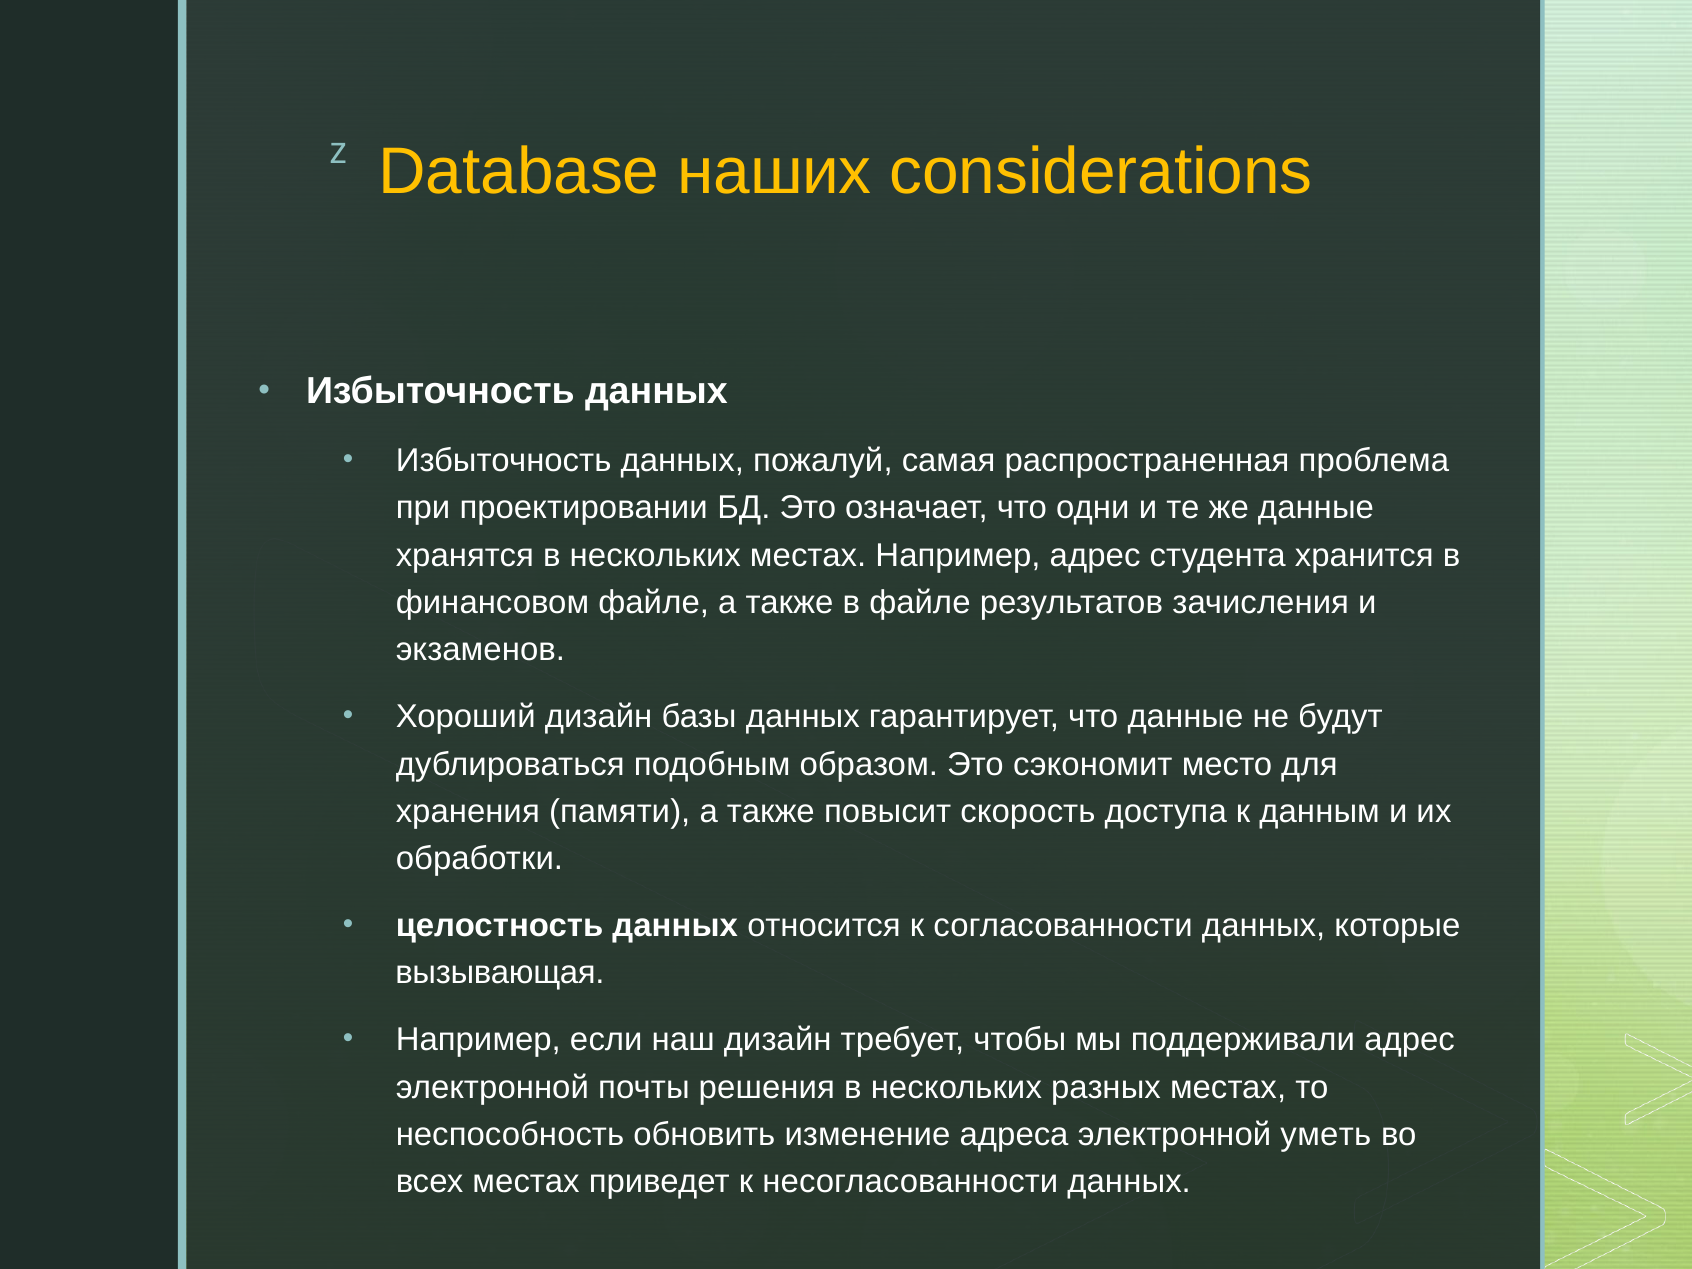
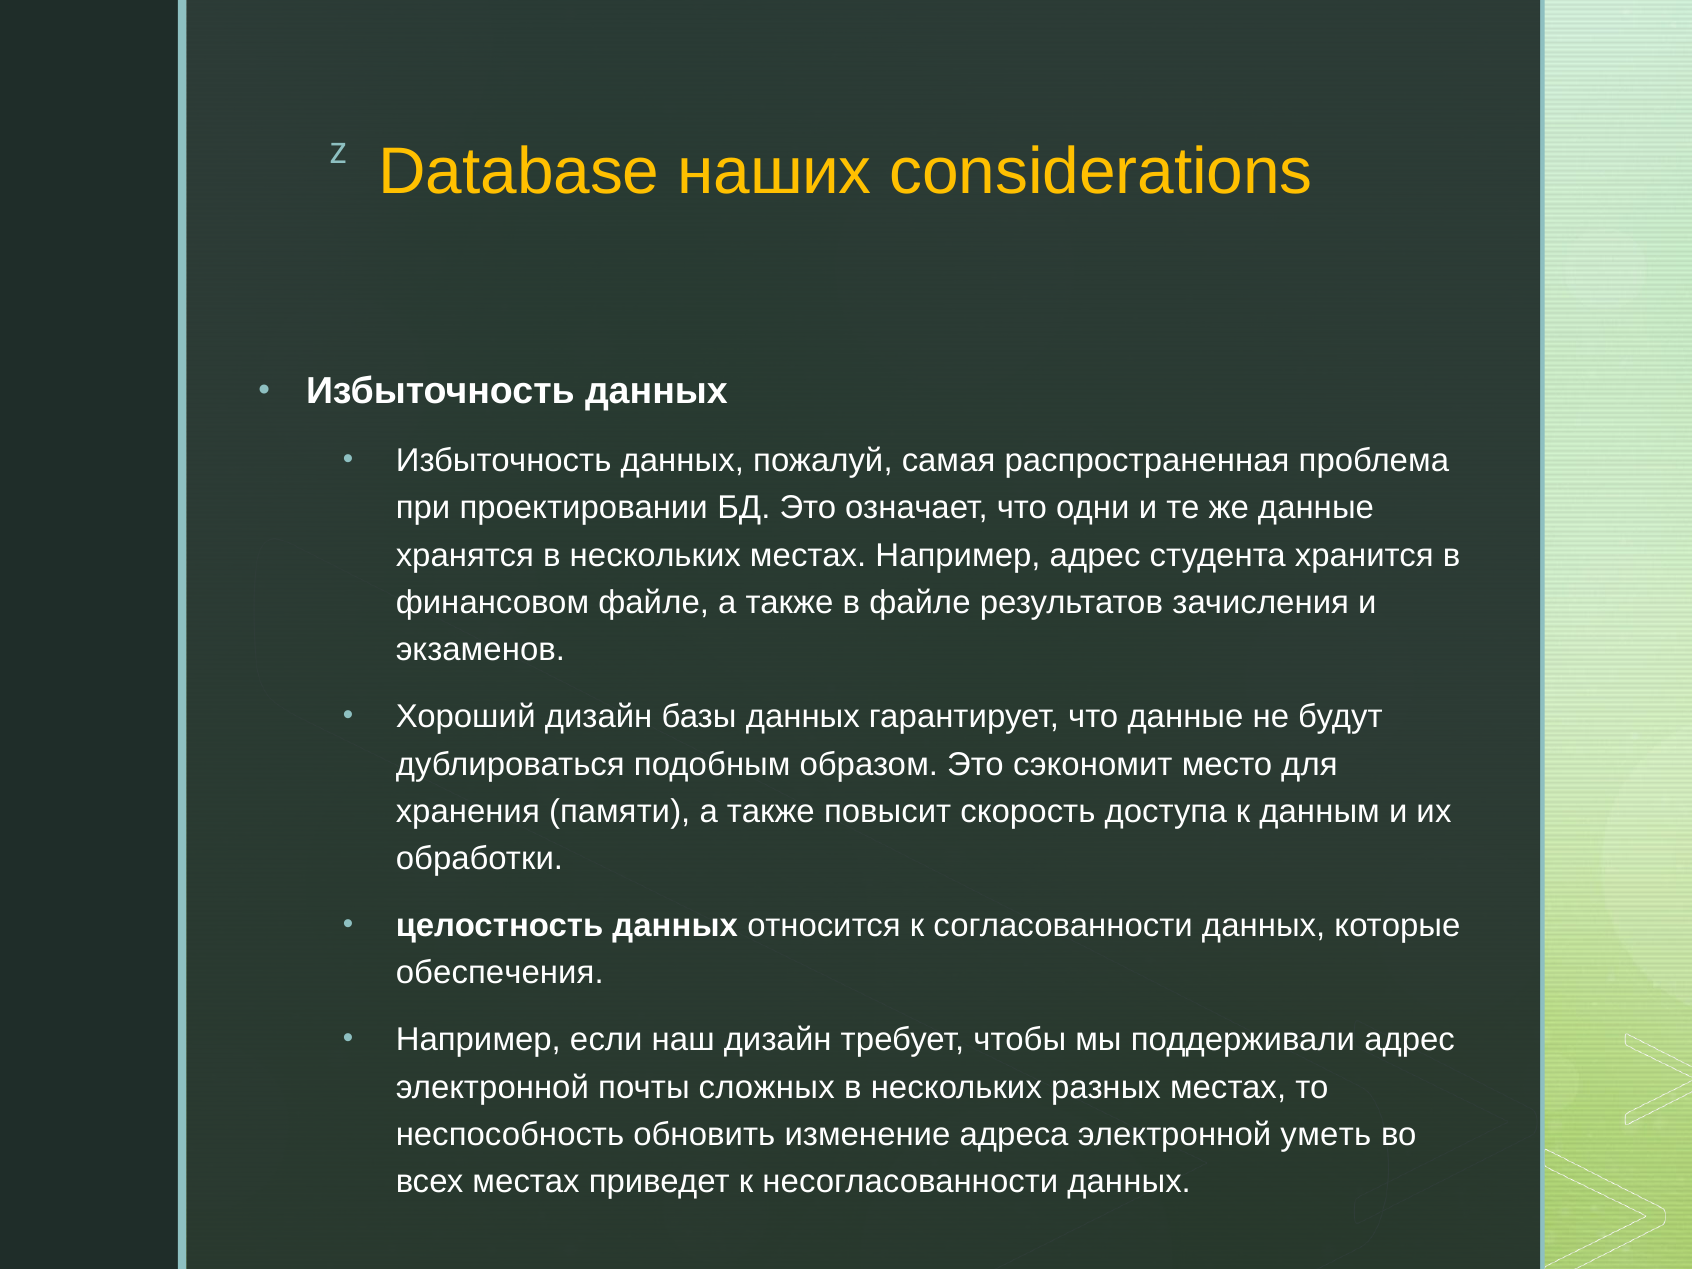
вызывающая: вызывающая -> обеспечения
решения: решения -> сложных
